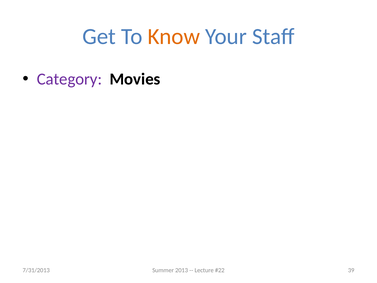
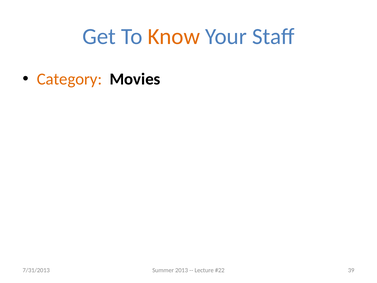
Category colour: purple -> orange
